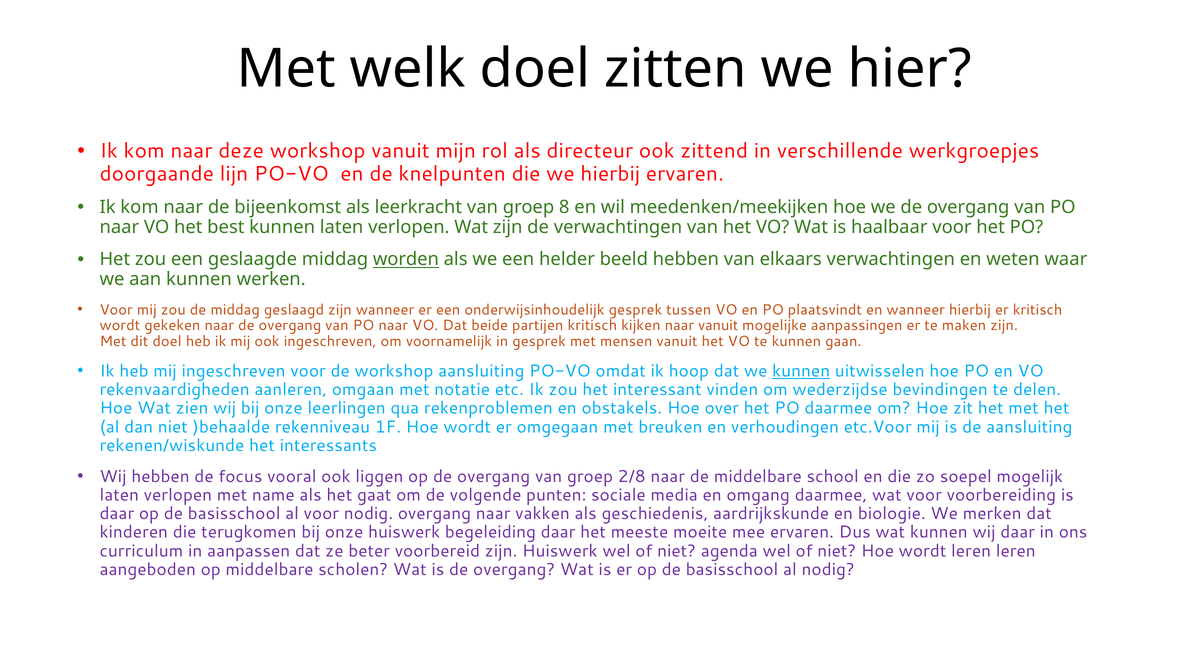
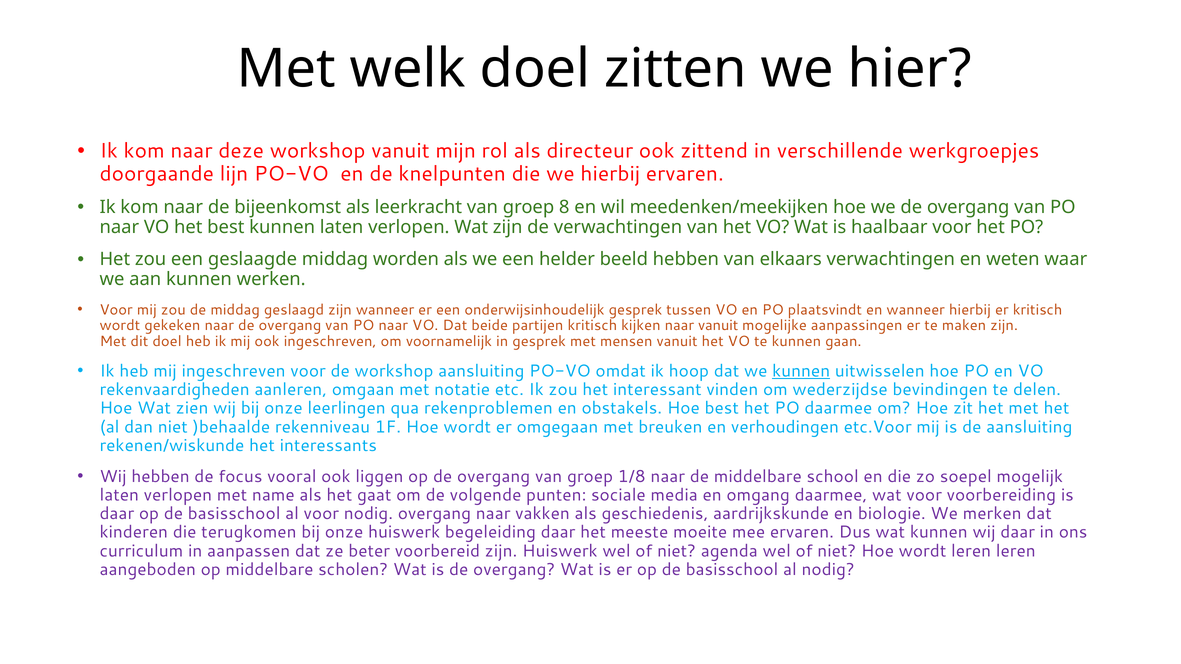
worden underline: present -> none
Hoe over: over -> best
2/8: 2/8 -> 1/8
